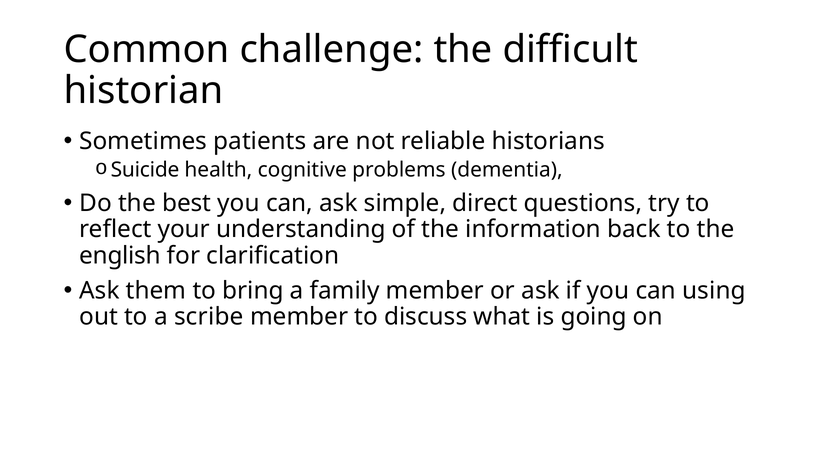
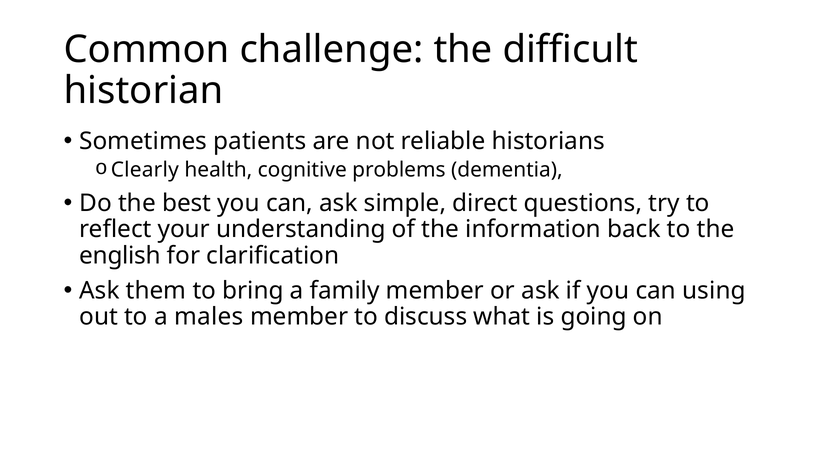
Suicide: Suicide -> Clearly
scribe: scribe -> males
